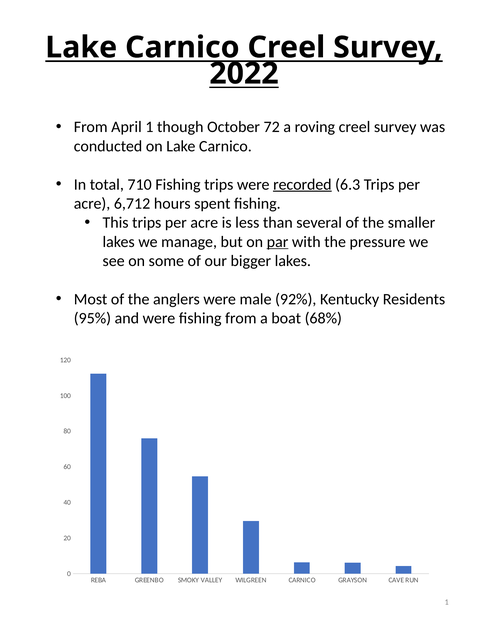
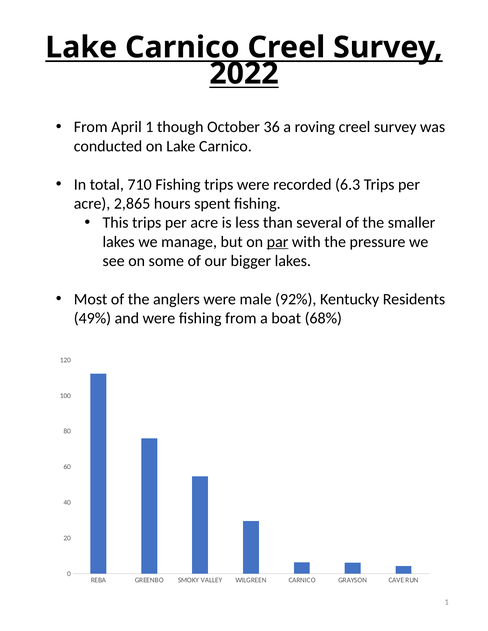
72: 72 -> 36
recorded underline: present -> none
6,712: 6,712 -> 2,865
95%: 95% -> 49%
